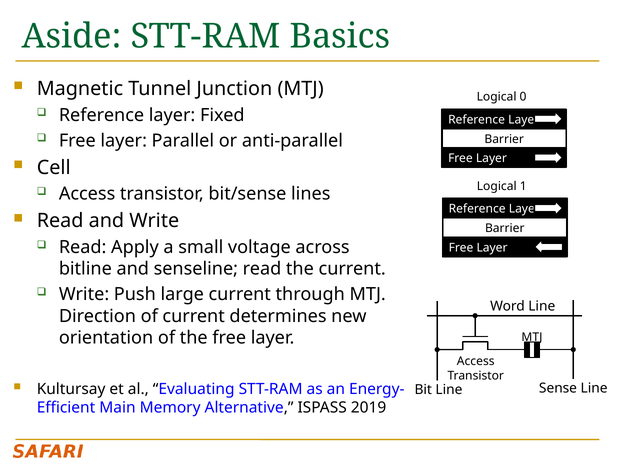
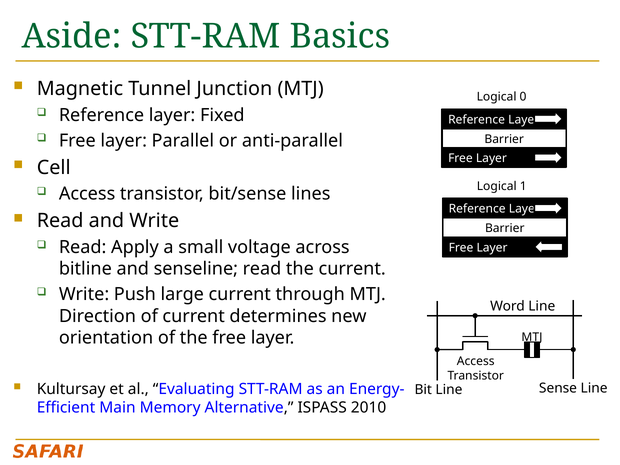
2019: 2019 -> 2010
